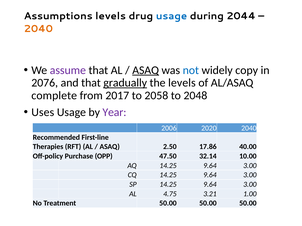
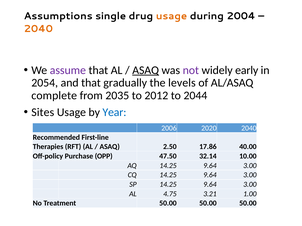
Assumptions levels: levels -> single
usage at (172, 16) colour: blue -> orange
2044: 2044 -> 2004
not colour: blue -> purple
copy: copy -> early
2076: 2076 -> 2054
gradually underline: present -> none
2017: 2017 -> 2035
2058: 2058 -> 2012
2048: 2048 -> 2044
Uses: Uses -> Sites
Year colour: purple -> blue
